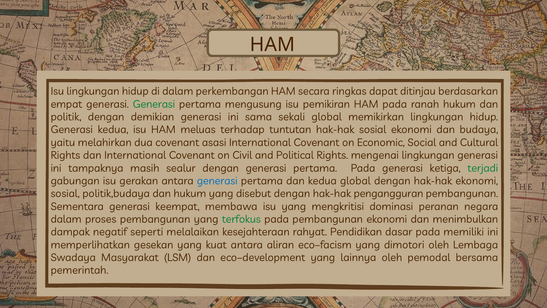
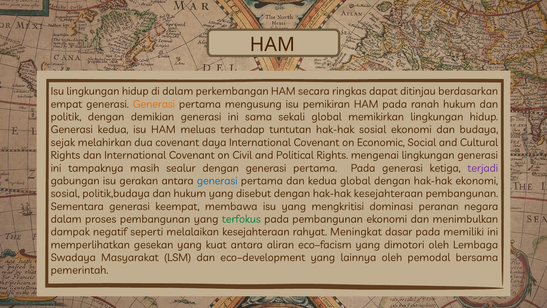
Generasi at (154, 104) colour: green -> orange
yaitu: yaitu -> sejak
asasi: asasi -> daya
terjadi colour: green -> purple
hak-hak pengangguran: pengangguran -> kesejahteraan
Pendidikan: Pendidikan -> Meningkat
